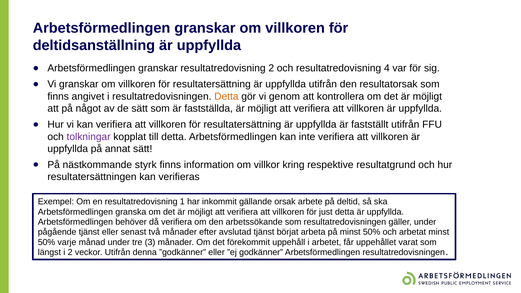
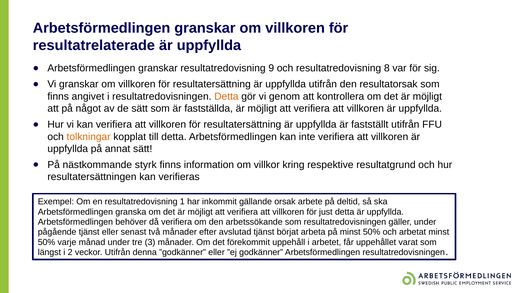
deltidsanställning: deltidsanställning -> resultatrelaterade
resultatredovisning 2: 2 -> 9
4: 4 -> 8
tolkningar colour: purple -> orange
